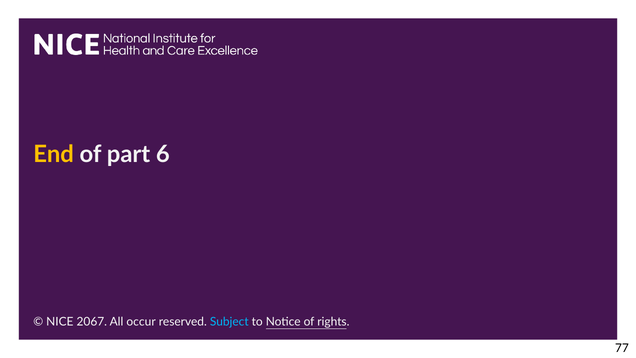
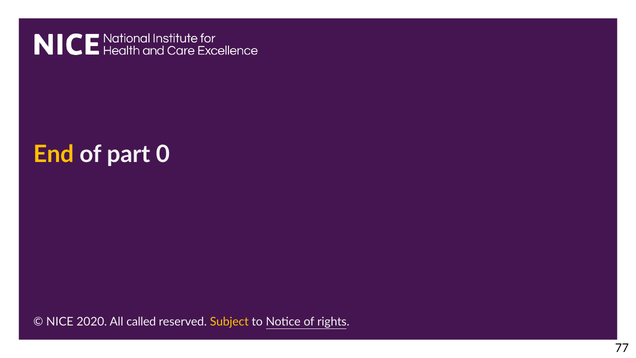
6: 6 -> 0
2067: 2067 -> 2020
occur: occur -> called
Subject colour: light blue -> yellow
